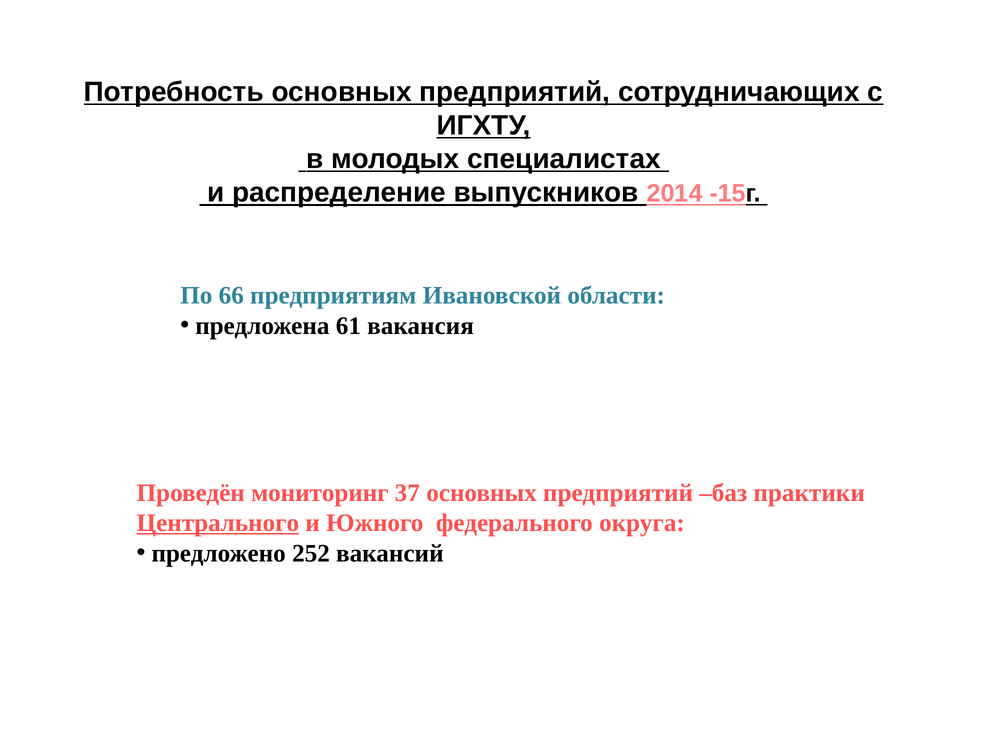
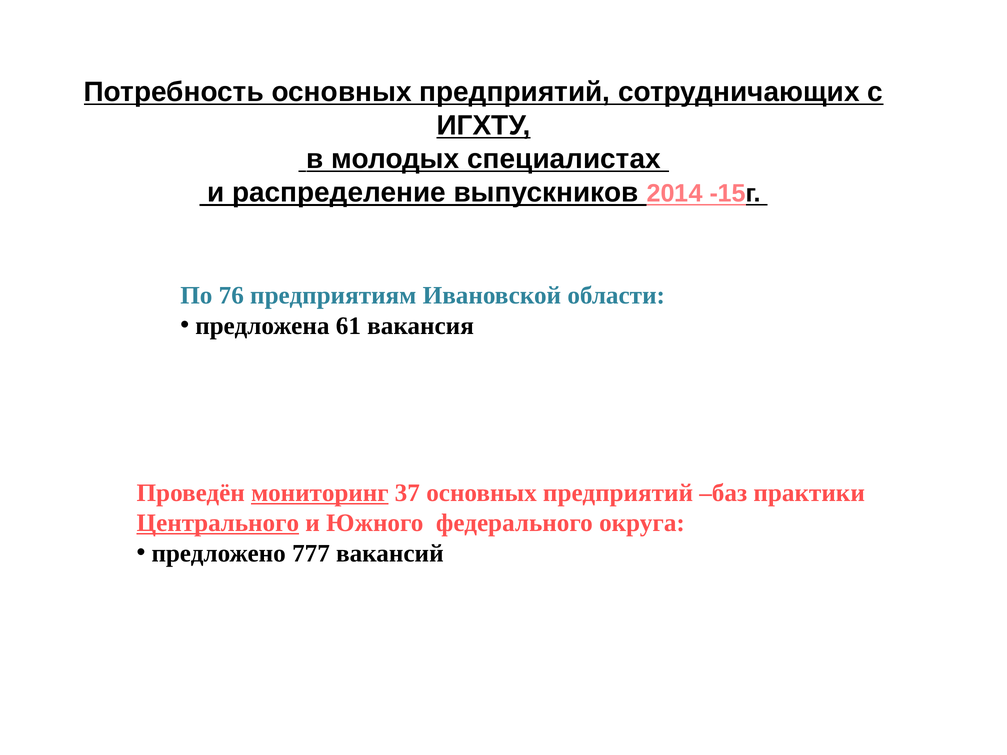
66: 66 -> 76
мониторинг underline: none -> present
252: 252 -> 777
